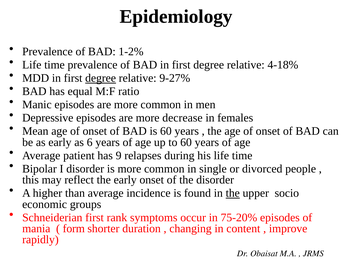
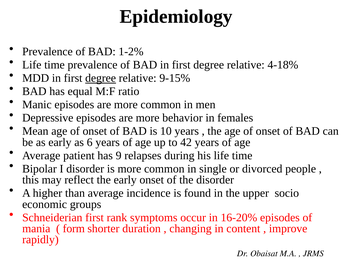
9-27%: 9-27% -> 9-15%
decrease: decrease -> behavior
is 60: 60 -> 10
to 60: 60 -> 42
the at (233, 193) underline: present -> none
75-20%: 75-20% -> 16-20%
